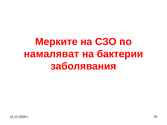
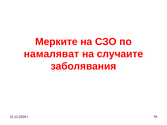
бактерии: бактерии -> случаите
